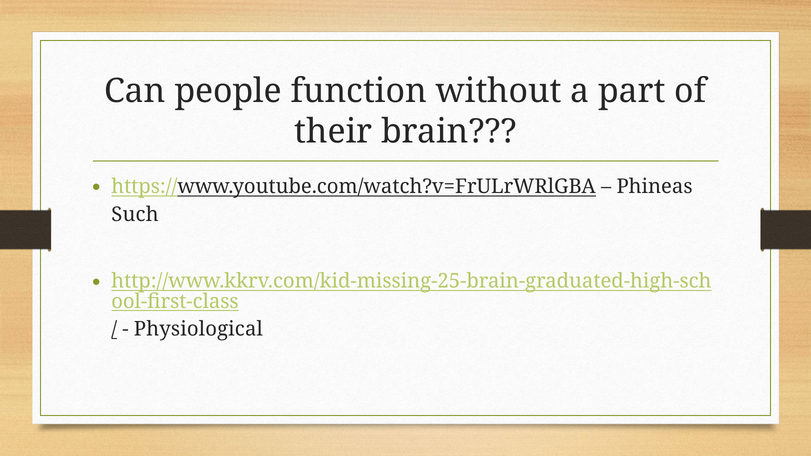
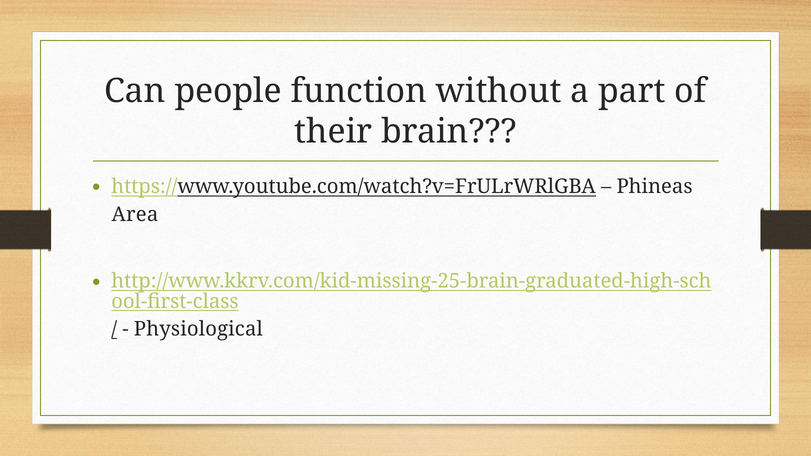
Such: Such -> Area
